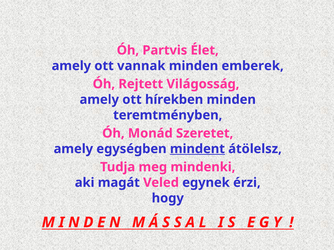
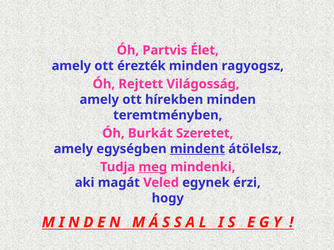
vannak: vannak -> érezték
emberek: emberek -> ragyogsz
Monád: Monád -> Burkát
meg underline: none -> present
